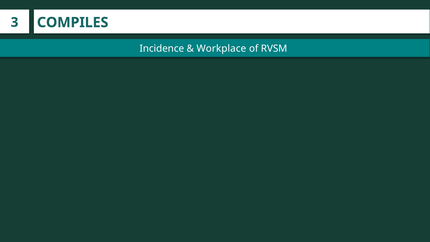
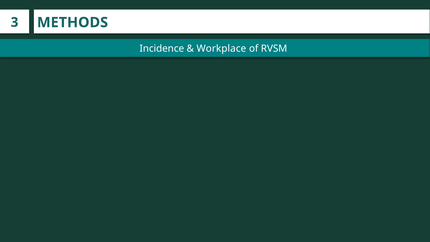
COMPILES: COMPILES -> METHODS
